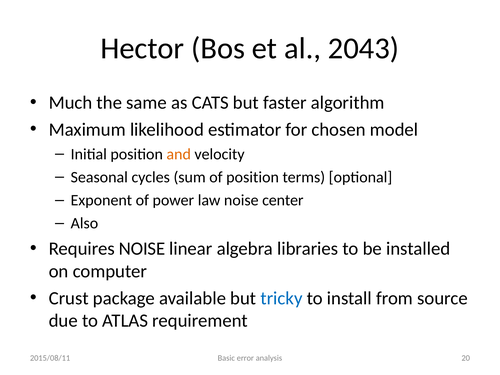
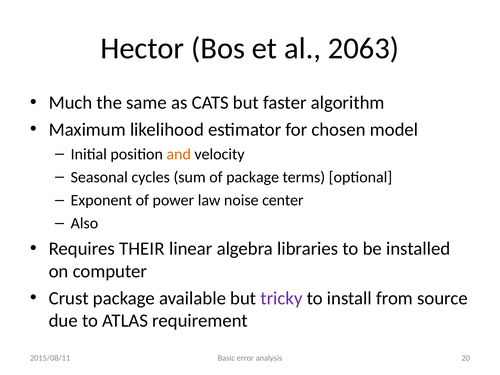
2043: 2043 -> 2063
of position: position -> package
Requires NOISE: NOISE -> THEIR
tricky colour: blue -> purple
